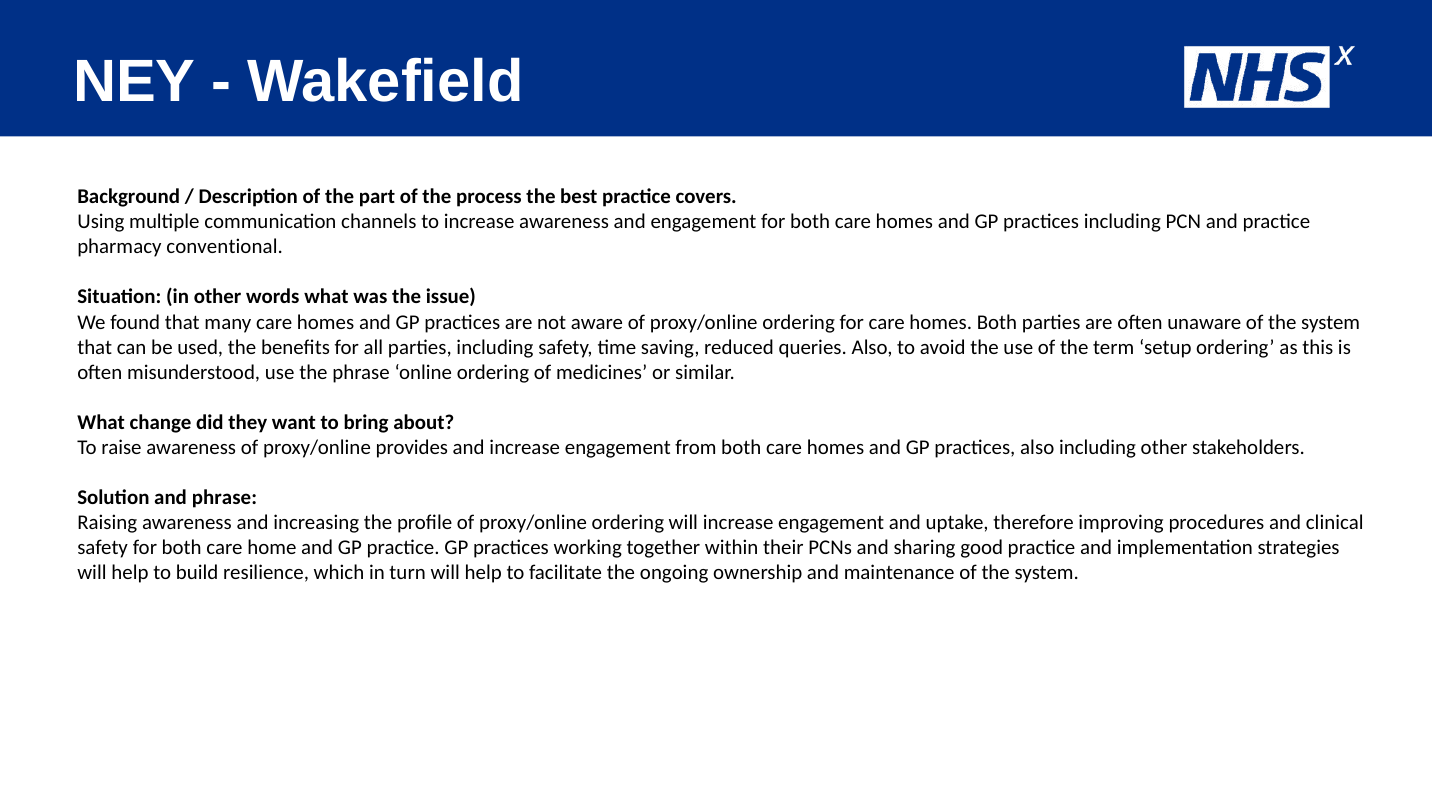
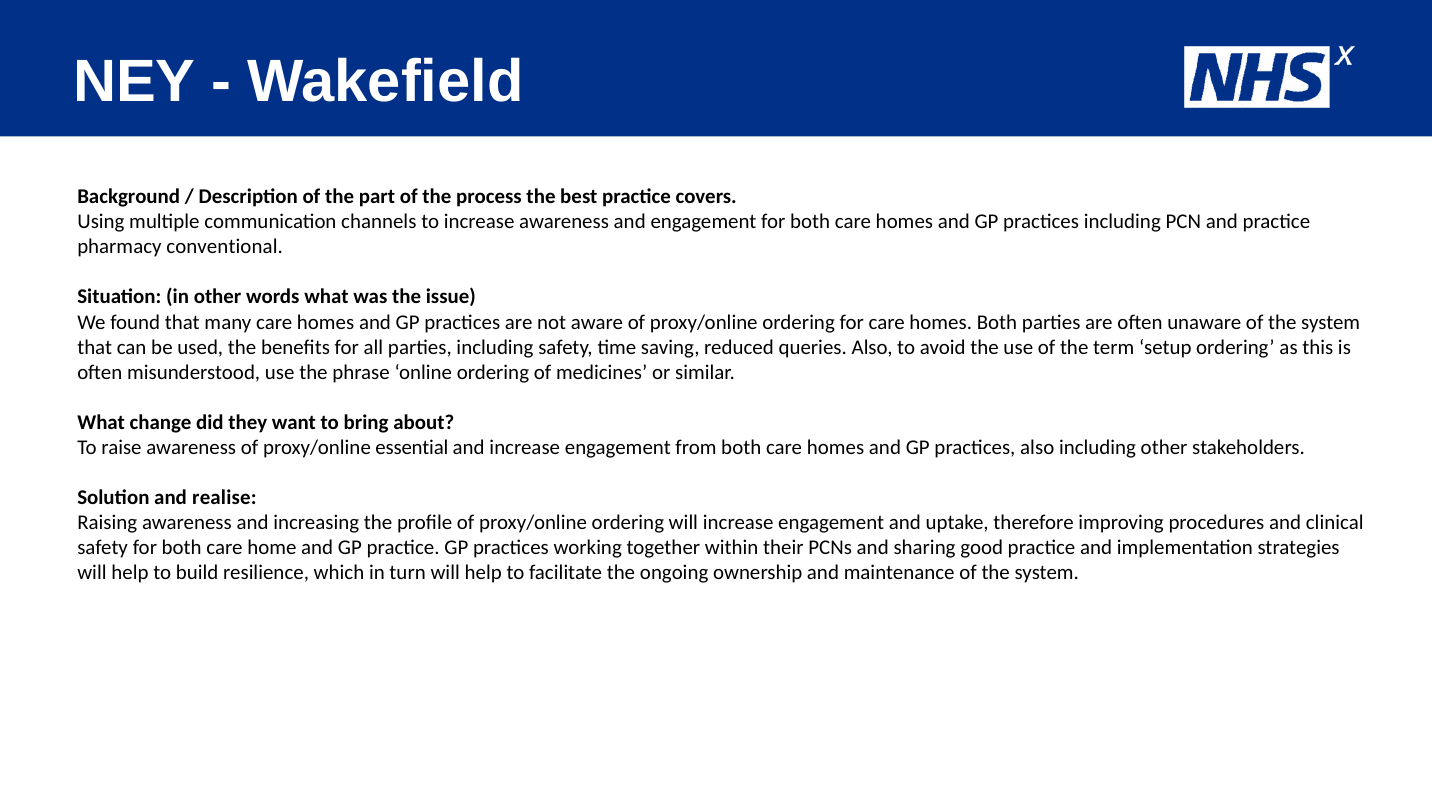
provides: provides -> essential
and phrase: phrase -> realise
